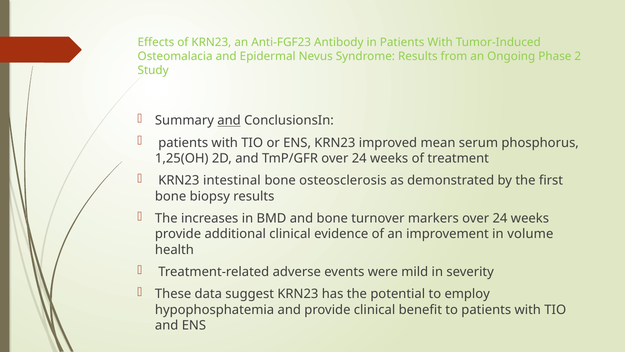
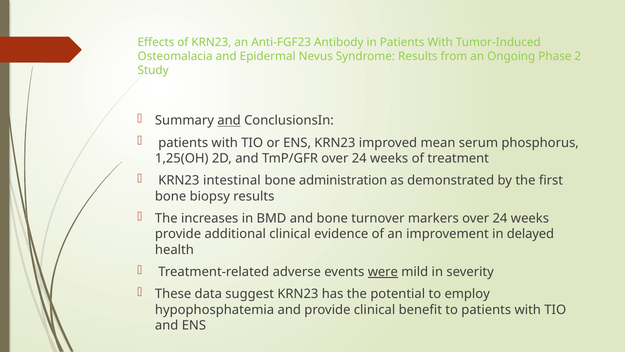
osteosclerosis: osteosclerosis -> administration
volume: volume -> delayed
were underline: none -> present
